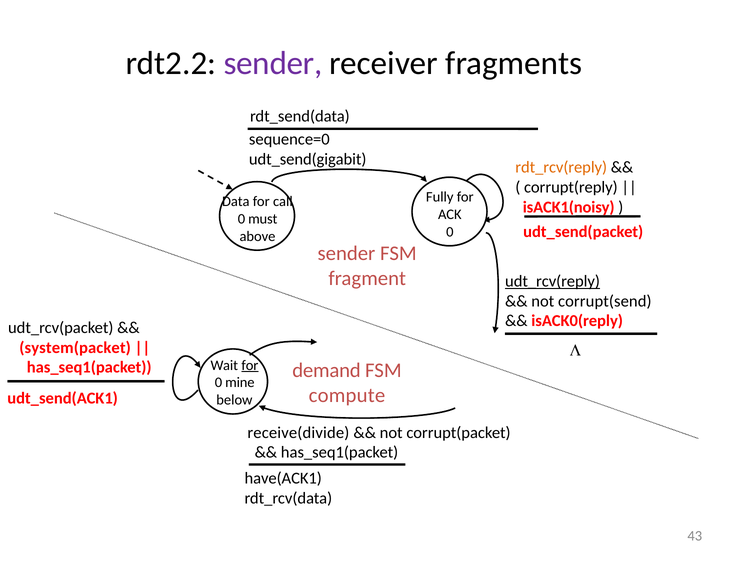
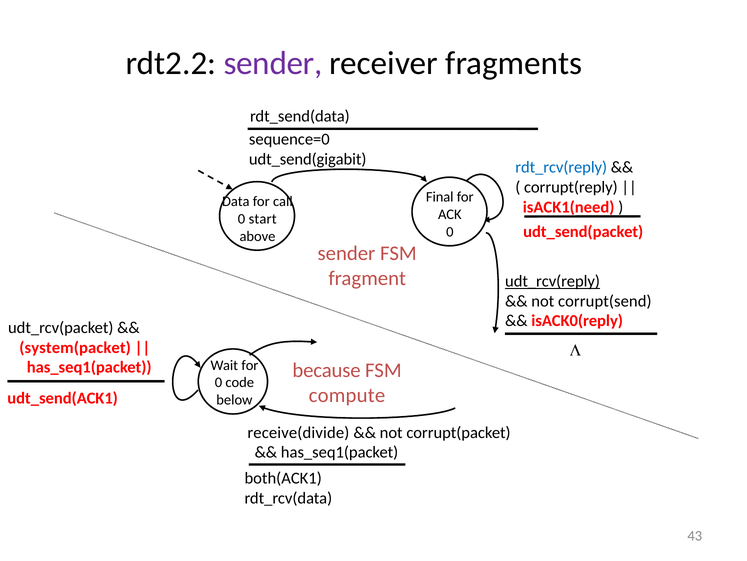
rdt_rcv(reply colour: orange -> blue
Fully: Fully -> Final
isACK1(noisy: isACK1(noisy -> isACK1(need
must: must -> start
for at (250, 365) underline: present -> none
demand: demand -> because
mine: mine -> code
have(ACK1: have(ACK1 -> both(ACK1
